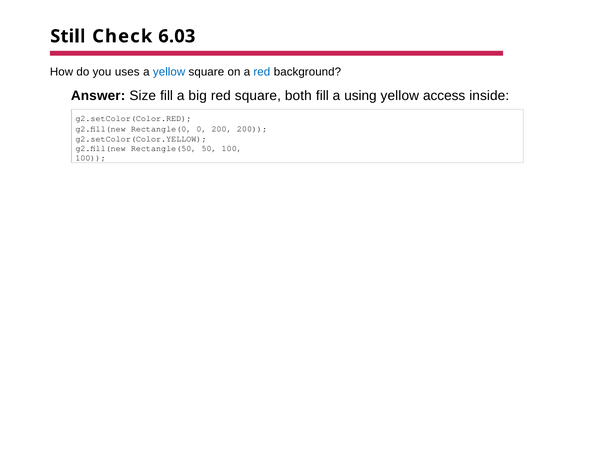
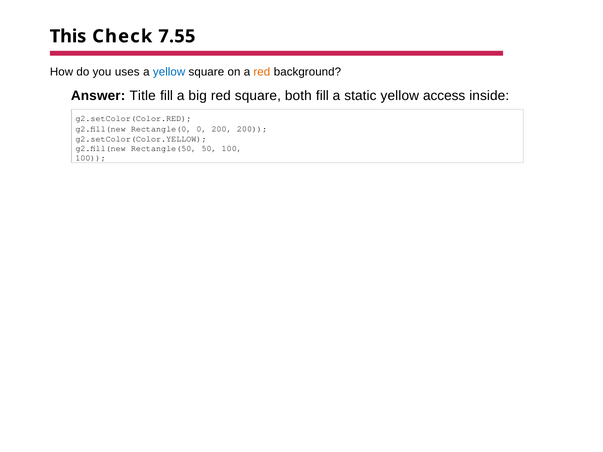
Still: Still -> This
6.03: 6.03 -> 7.55
red at (262, 72) colour: blue -> orange
Size: Size -> Title
using: using -> static
